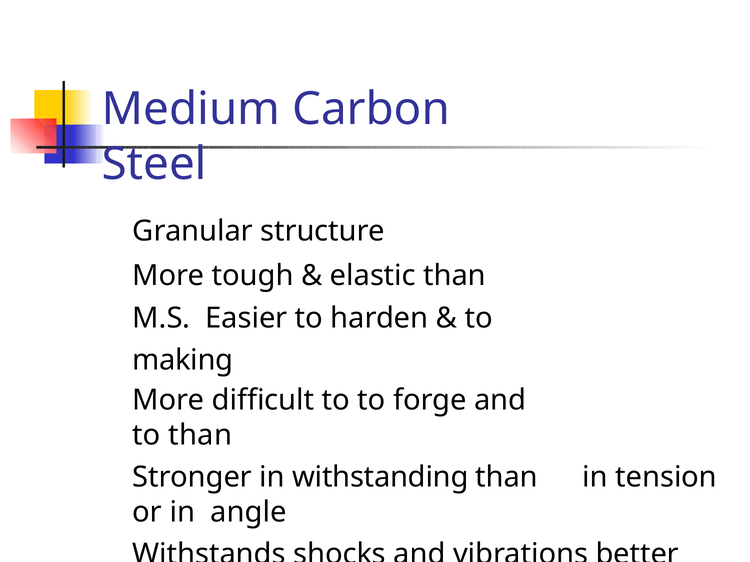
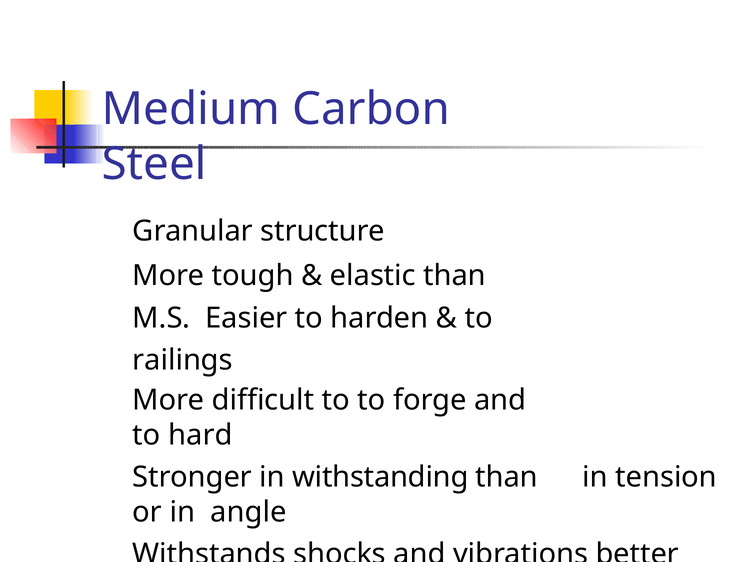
making: making -> railings
to than: than -> hard
